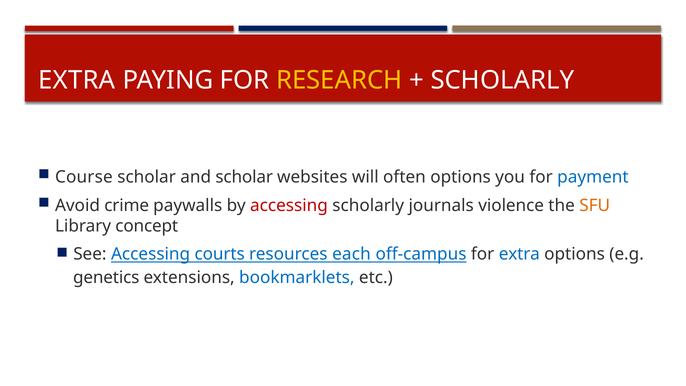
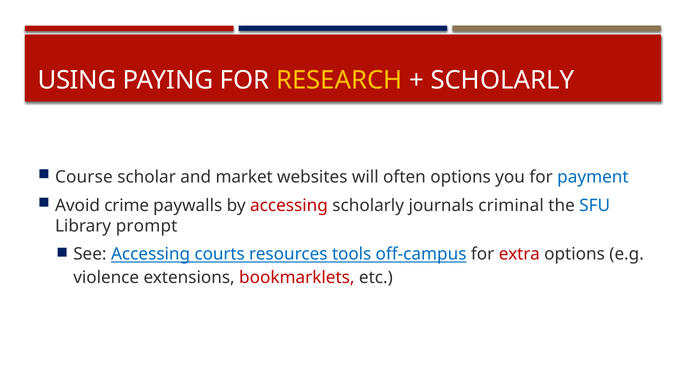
EXTRA at (77, 80): EXTRA -> USING
and scholar: scholar -> market
violence: violence -> criminal
SFU colour: orange -> blue
concept: concept -> prompt
each: each -> tools
extra at (519, 254) colour: blue -> red
genetics: genetics -> violence
bookmarklets colour: blue -> red
